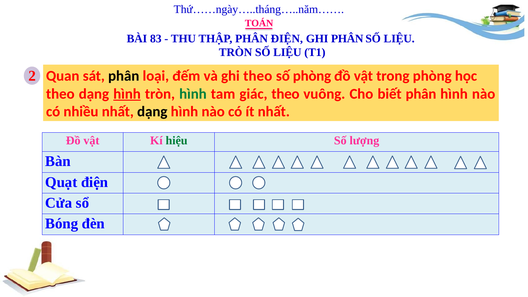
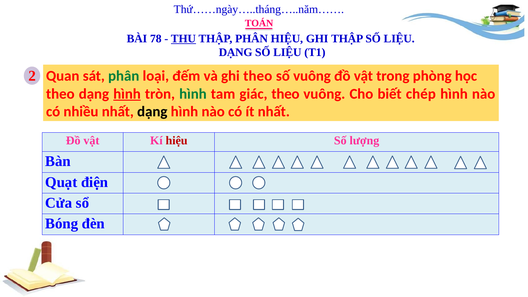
83: 83 -> 78
THU underline: none -> present
PHÂN ĐIỆN: ĐIỆN -> HIỆU
GHI PHÂN: PHÂN -> THẬP
TRÒN at (236, 52): TRÒN -> DẠNG
phân at (124, 76) colour: black -> green
số phòng: phòng -> vuông
biết phân: phân -> chép
hiệu at (177, 140) colour: green -> red
